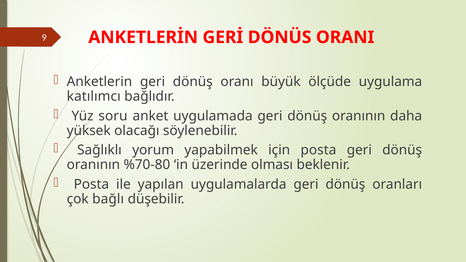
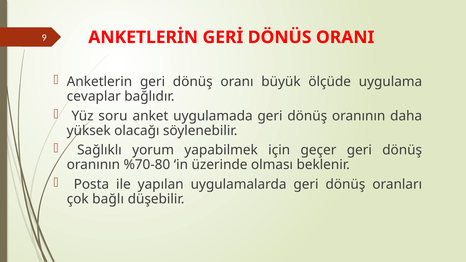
katılımcı: katılımcı -> cevaplar
için posta: posta -> geçer
